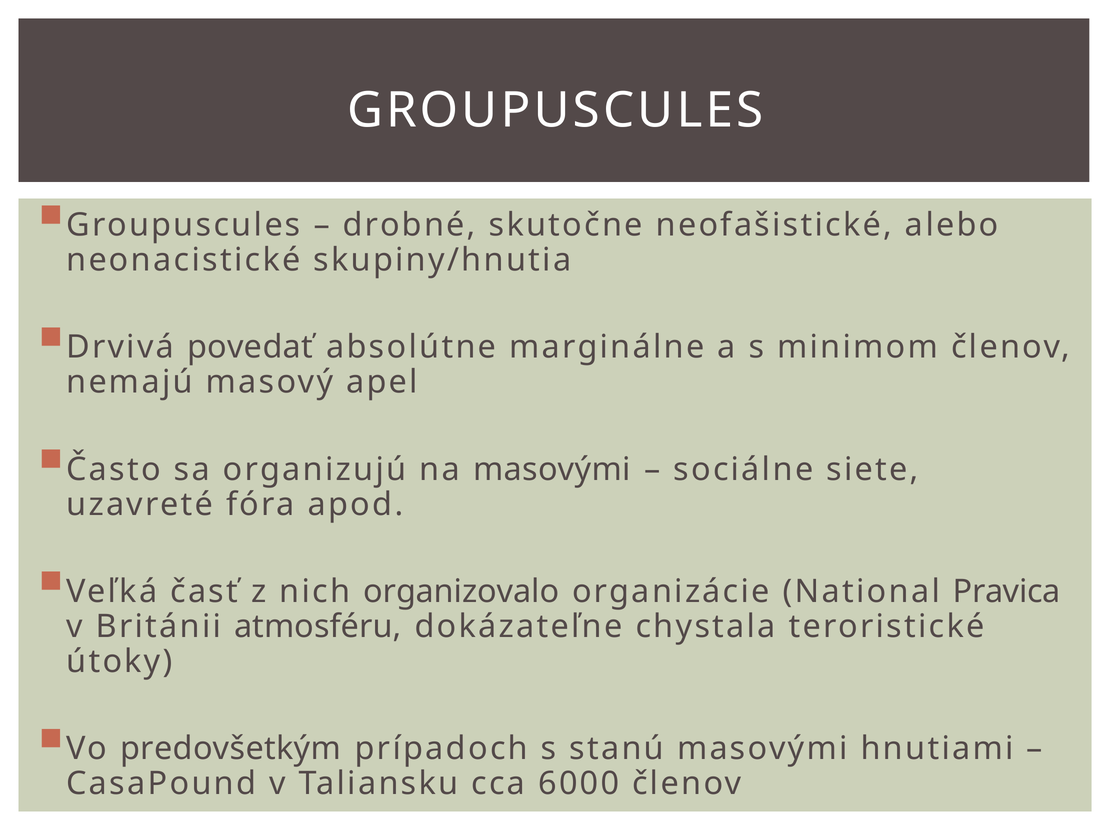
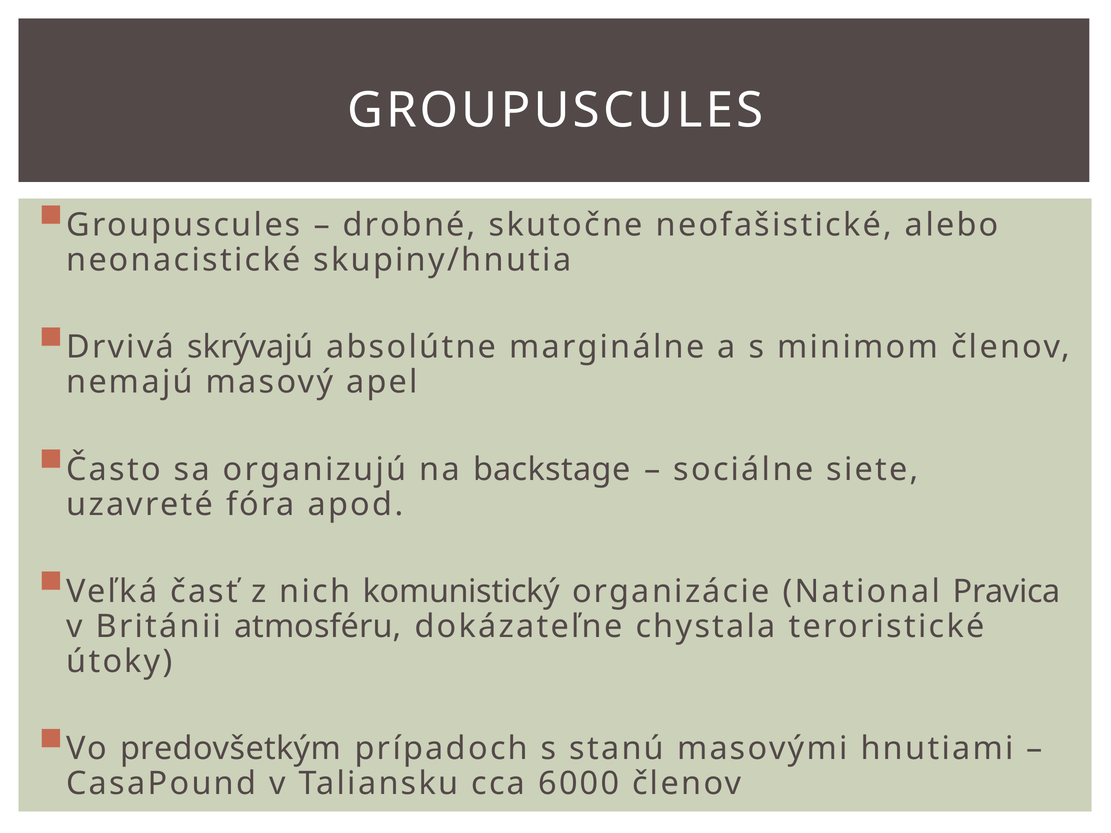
povedať: povedať -> skrývajú
na masovými: masovými -> backstage
organizovalo: organizovalo -> komunistický
